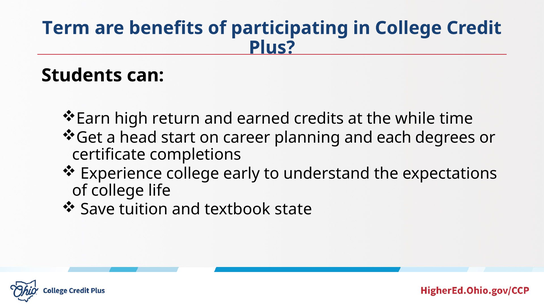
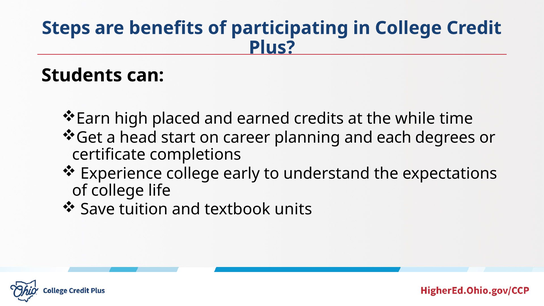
Term: Term -> Steps
return: return -> placed
state: state -> units
